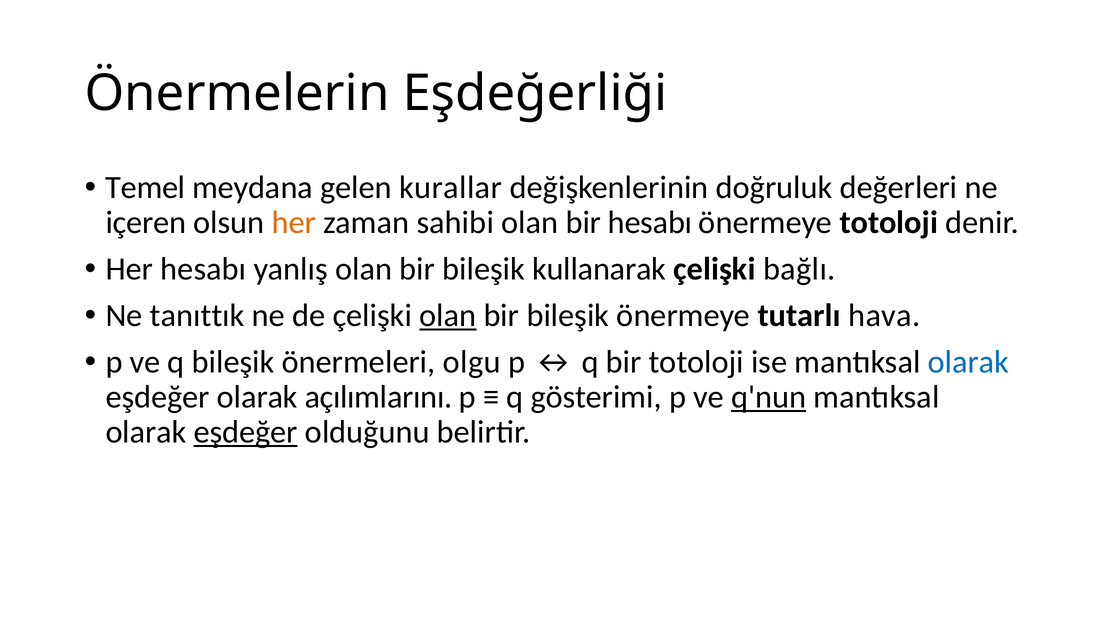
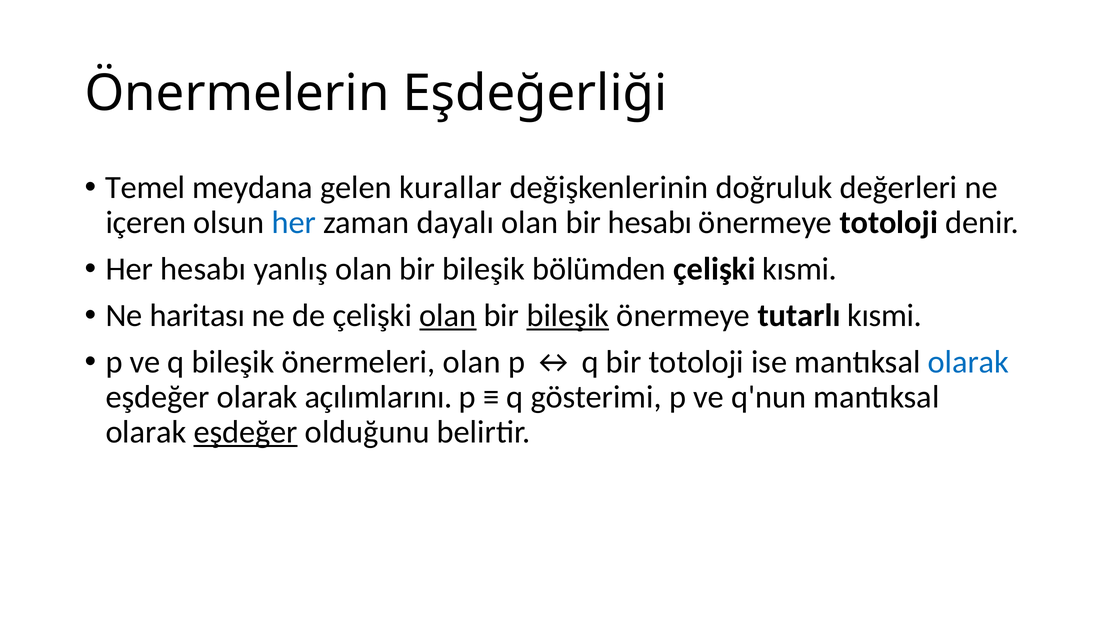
her at (294, 223) colour: orange -> blue
sahibi: sahibi -> dayalı
kullanarak: kullanarak -> bölümden
çelişki bağlı: bağlı -> kısmi
tanıttık: tanıttık -> haritası
bileşik at (568, 316) underline: none -> present
tutarlı hava: hava -> kısmi
önermeleri olgu: olgu -> olan
q'nun underline: present -> none
